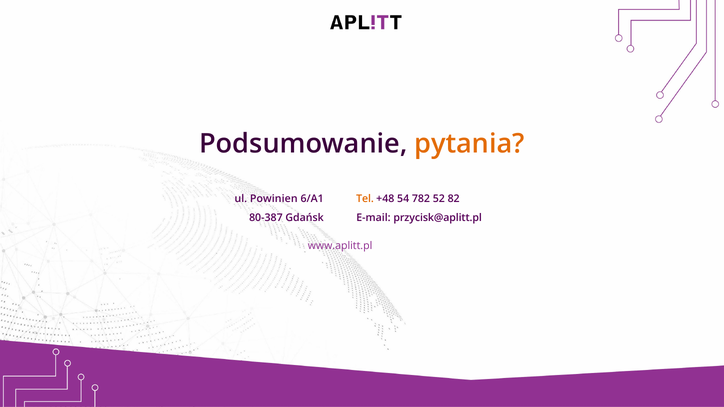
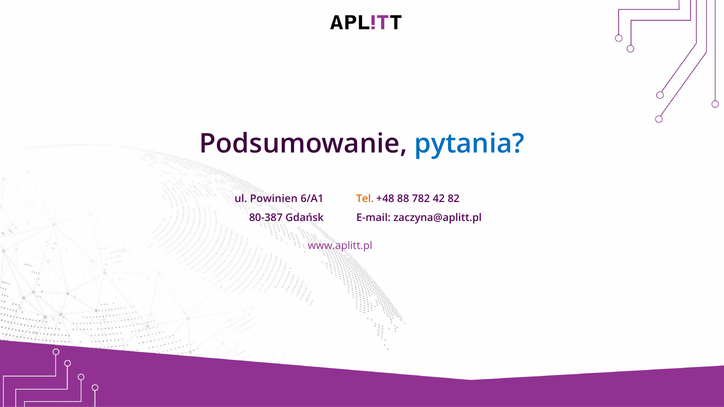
pytania colour: orange -> blue
54: 54 -> 88
52: 52 -> 42
przycisk@aplitt.pl: przycisk@aplitt.pl -> zaczyna@aplitt.pl
